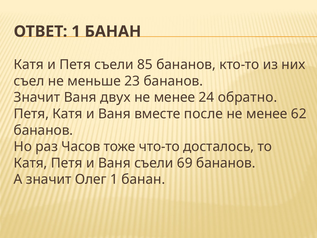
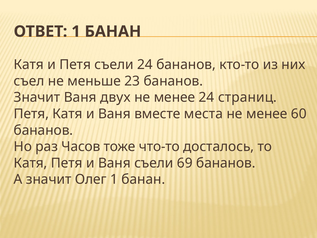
съели 85: 85 -> 24
обратно: обратно -> страниц
после: после -> места
62: 62 -> 60
